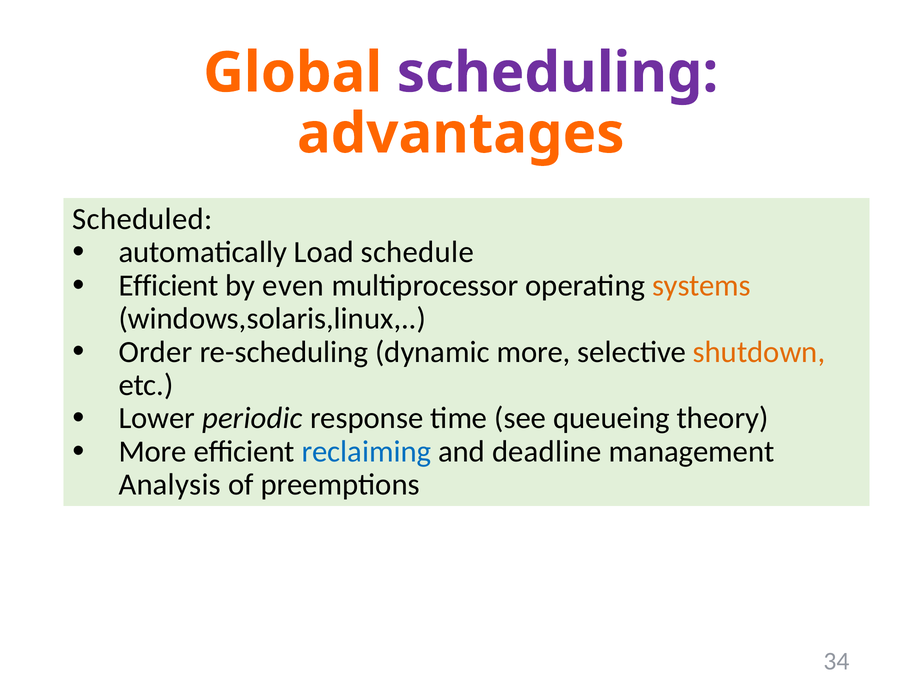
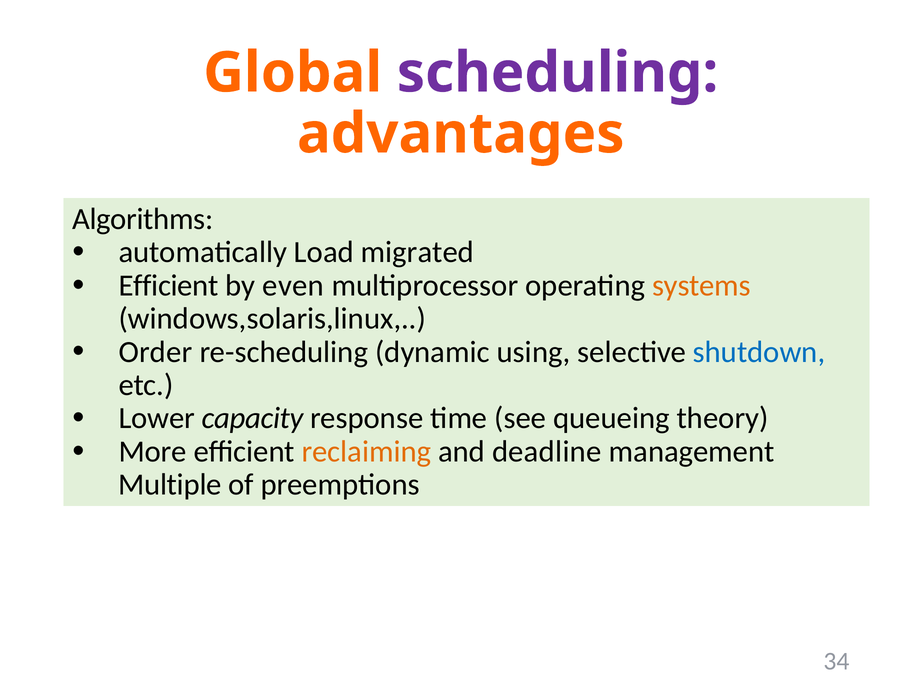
Scheduled: Scheduled -> Algorithms
schedule: schedule -> migrated
dynamic more: more -> using
shutdown colour: orange -> blue
periodic: periodic -> capacity
reclaiming colour: blue -> orange
Analysis: Analysis -> Multiple
